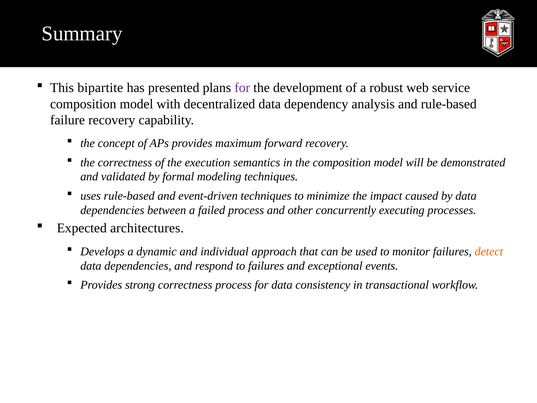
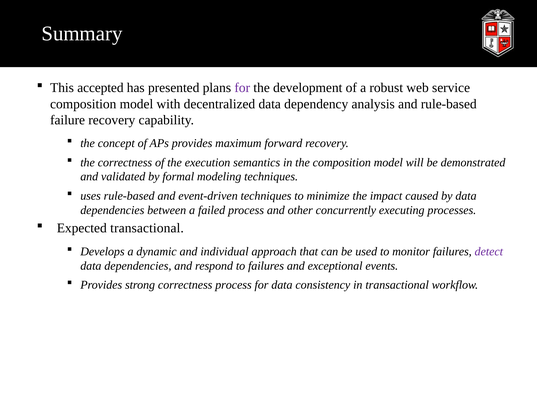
bipartite: bipartite -> accepted
Expected architectures: architectures -> transactional
detect colour: orange -> purple
